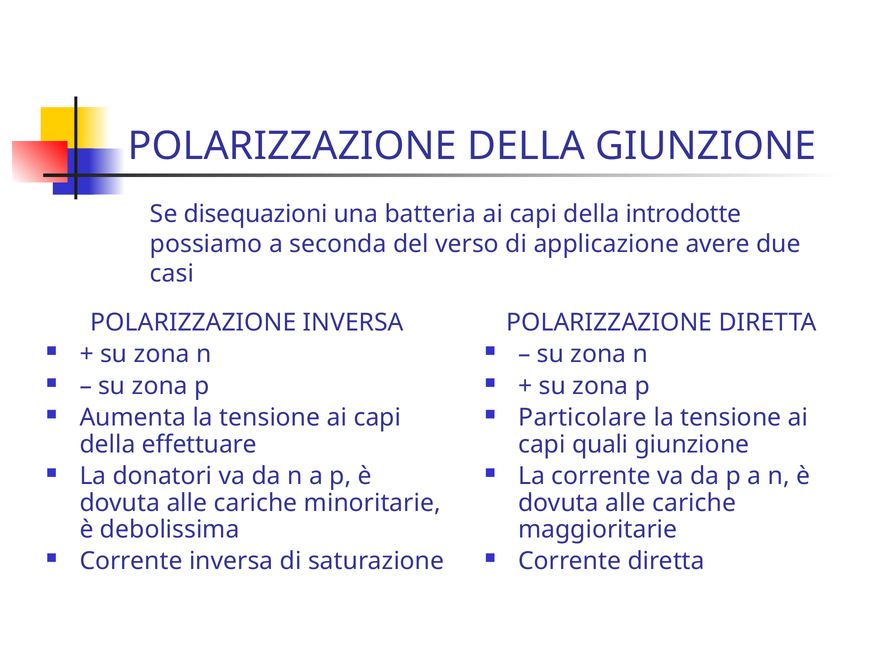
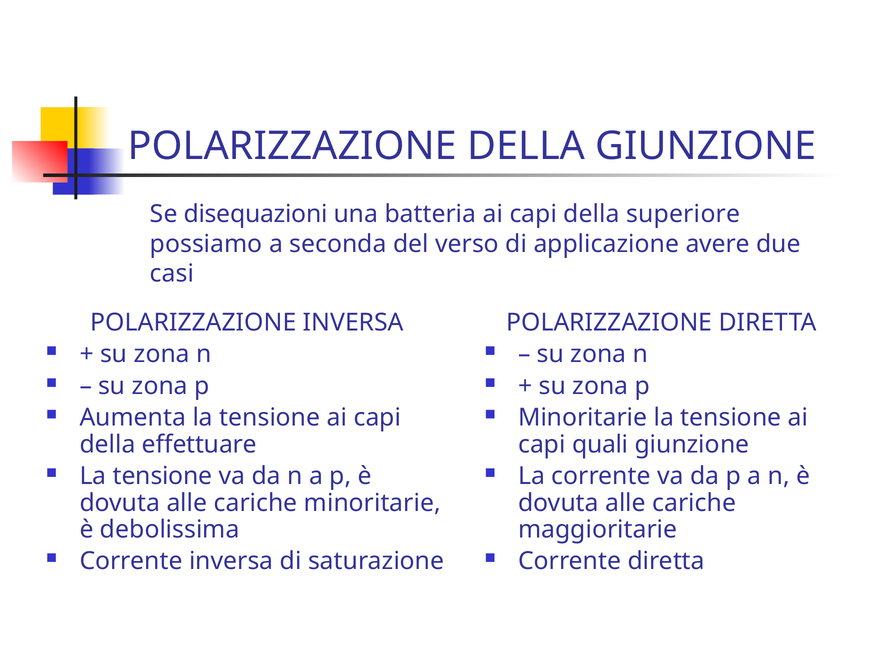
introdotte: introdotte -> superiore
Particolare at (582, 418): Particolare -> Minoritarie
donatori at (163, 476): donatori -> tensione
